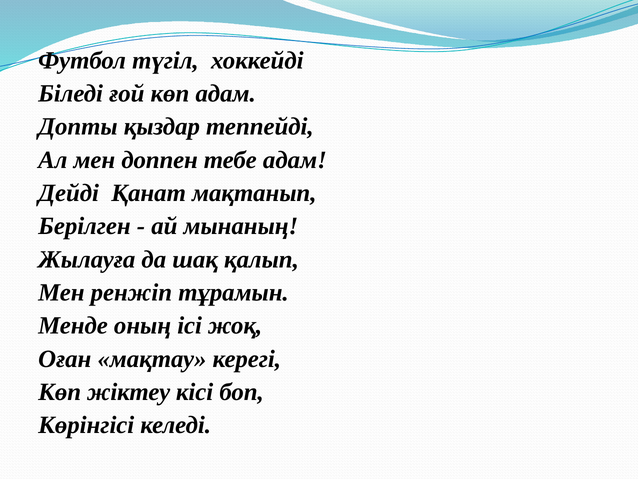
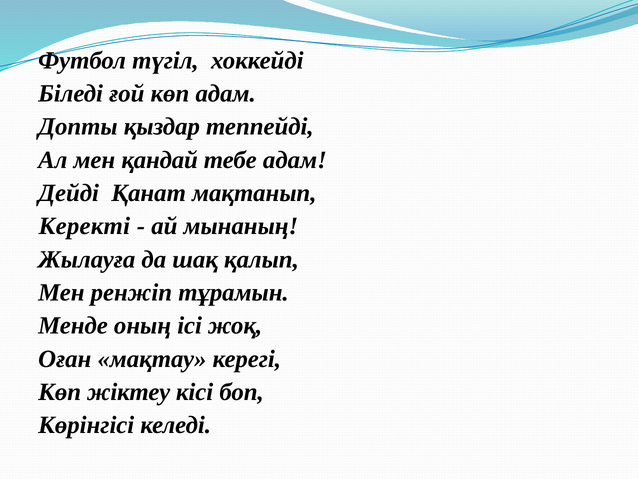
доппен: доппен -> қандай
Берілген: Берілген -> Керекті
